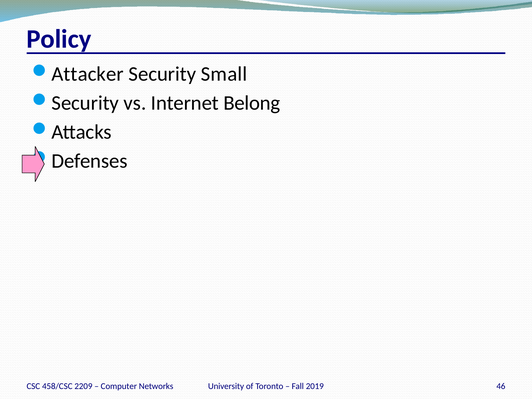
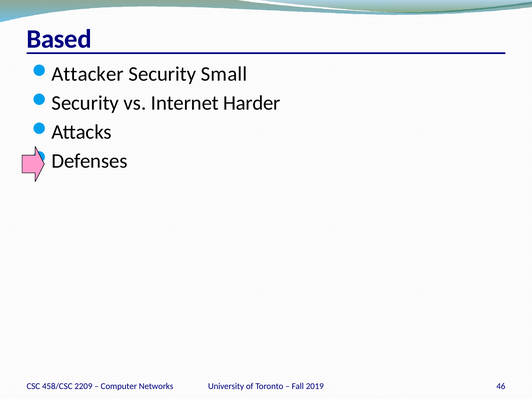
Policy: Policy -> Based
Belong: Belong -> Harder
